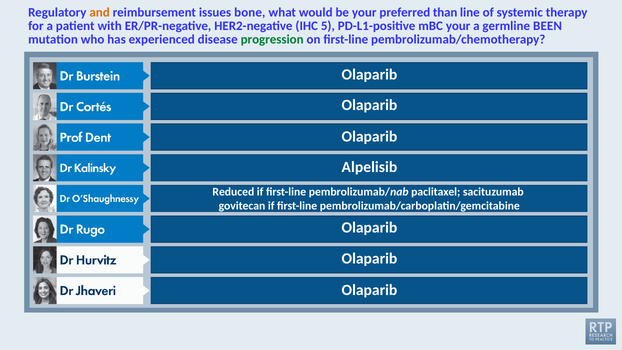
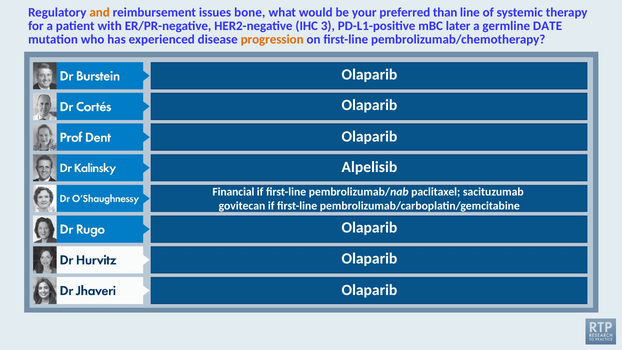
5: 5 -> 3
mBC your: your -> later
BEEN: BEEN -> DATE
progression colour: green -> orange
Reduced: Reduced -> Financial
